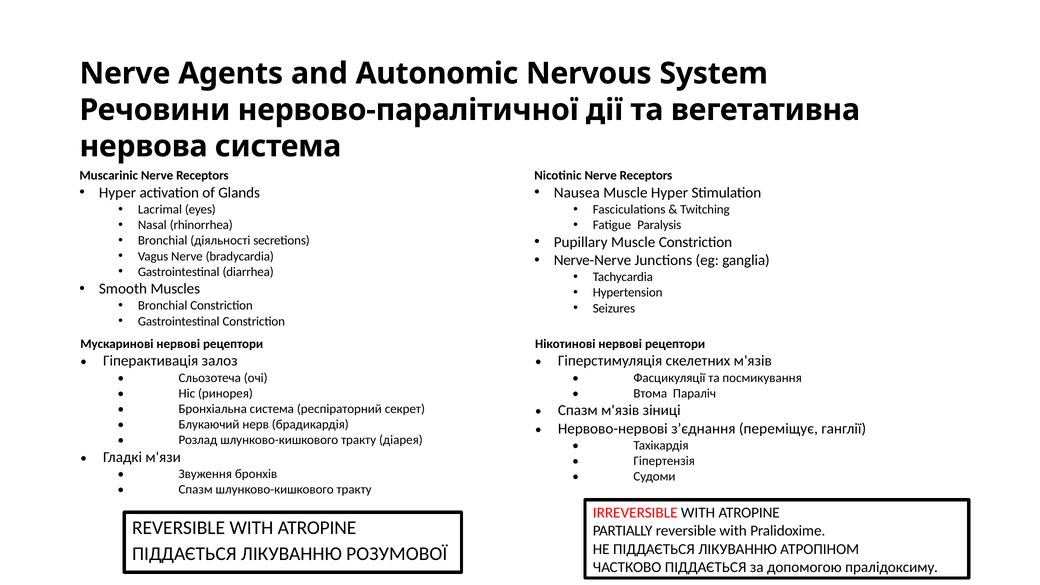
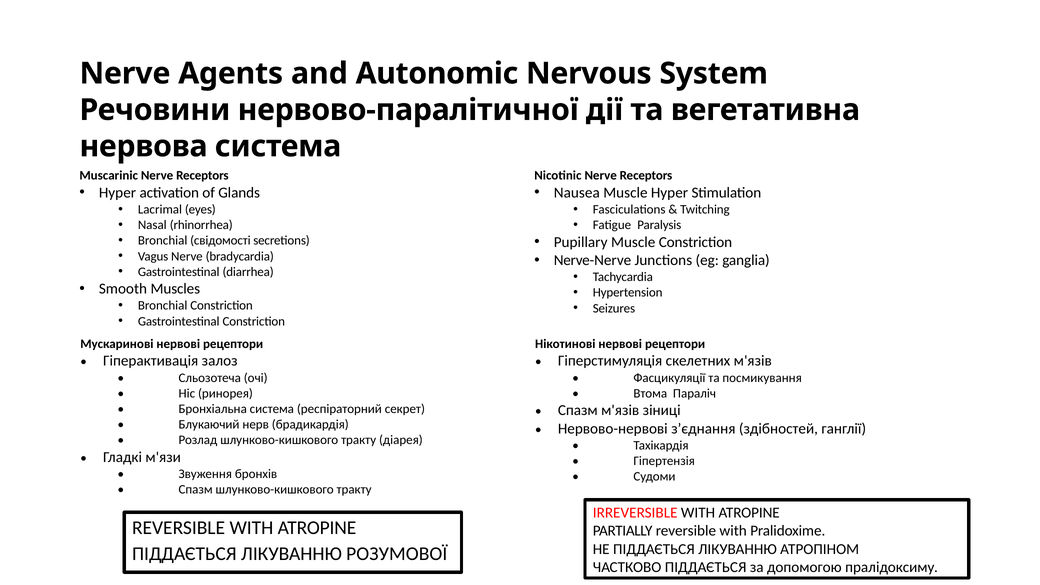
діяльності: діяльності -> свідомості
переміщує: переміщує -> здібностей
